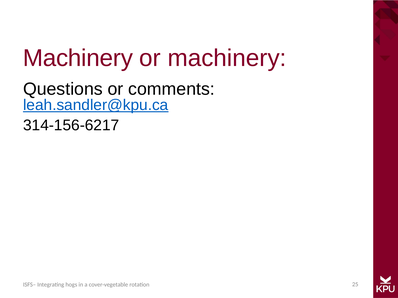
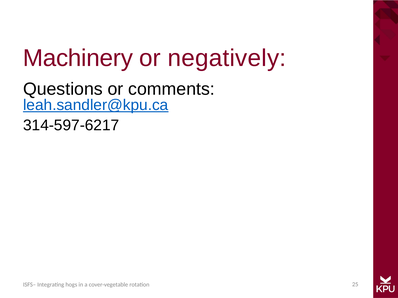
or machinery: machinery -> negatively
314-156-6217: 314-156-6217 -> 314-597-6217
